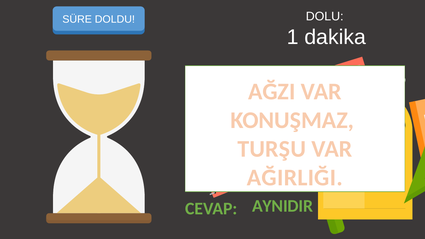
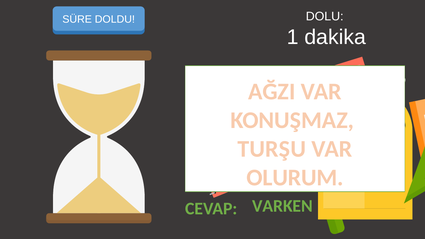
AĞIRLIĞI: AĞIRLIĞI -> OLURUM
AYNIDIR: AYNIDIR -> VARKEN
